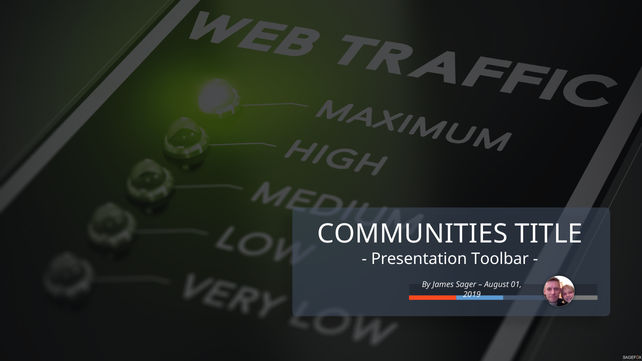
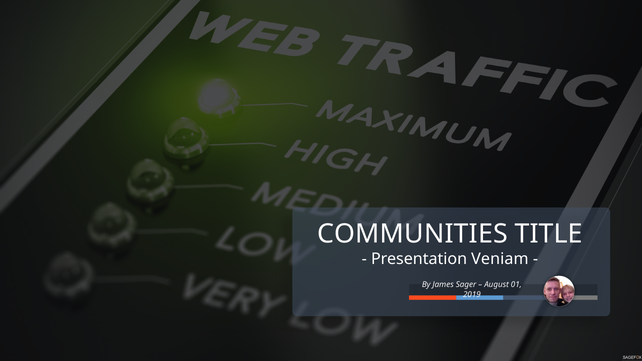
Toolbar: Toolbar -> Veniam
